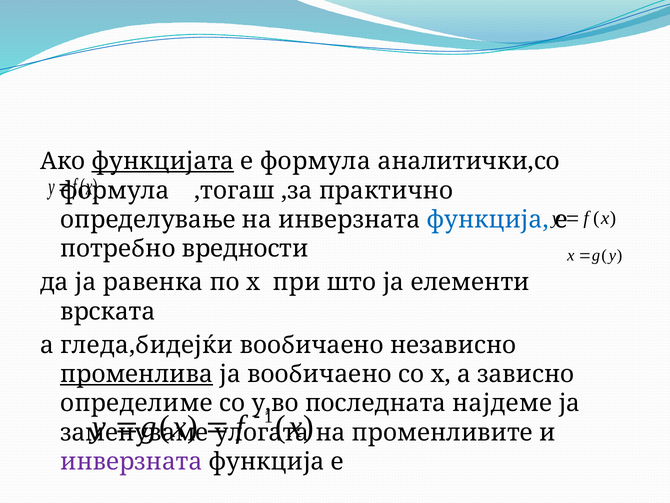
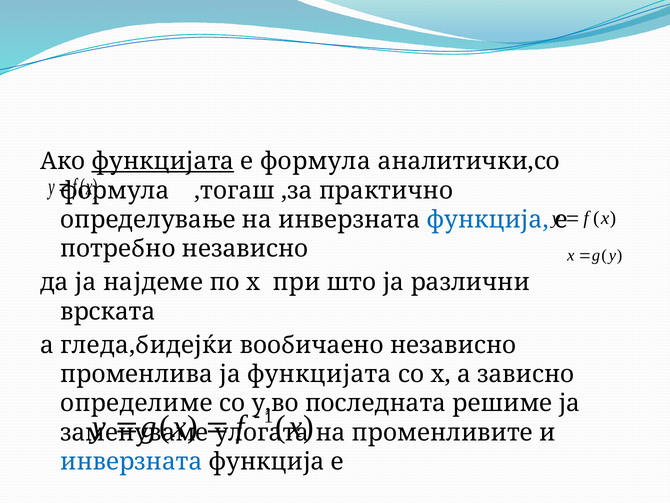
потребно вредности: вредности -> независно
равенка: равенка -> најдеме
елементи: елементи -> различни
променлива underline: present -> none
ја вообичаено: вообичаено -> функцијата
најдеме: најдеме -> решиме
инверзната at (131, 461) colour: purple -> blue
